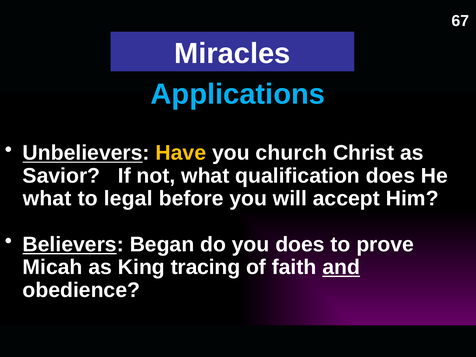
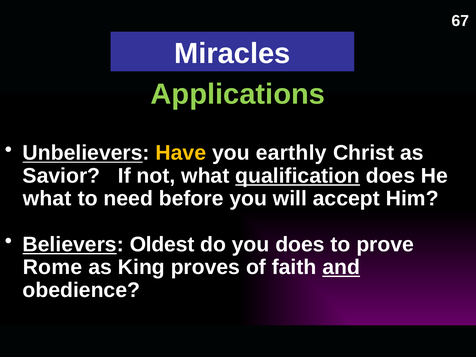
Applications colour: light blue -> light green
church: church -> earthly
qualification underline: none -> present
legal: legal -> need
Began: Began -> Oldest
Micah: Micah -> Rome
tracing: tracing -> proves
